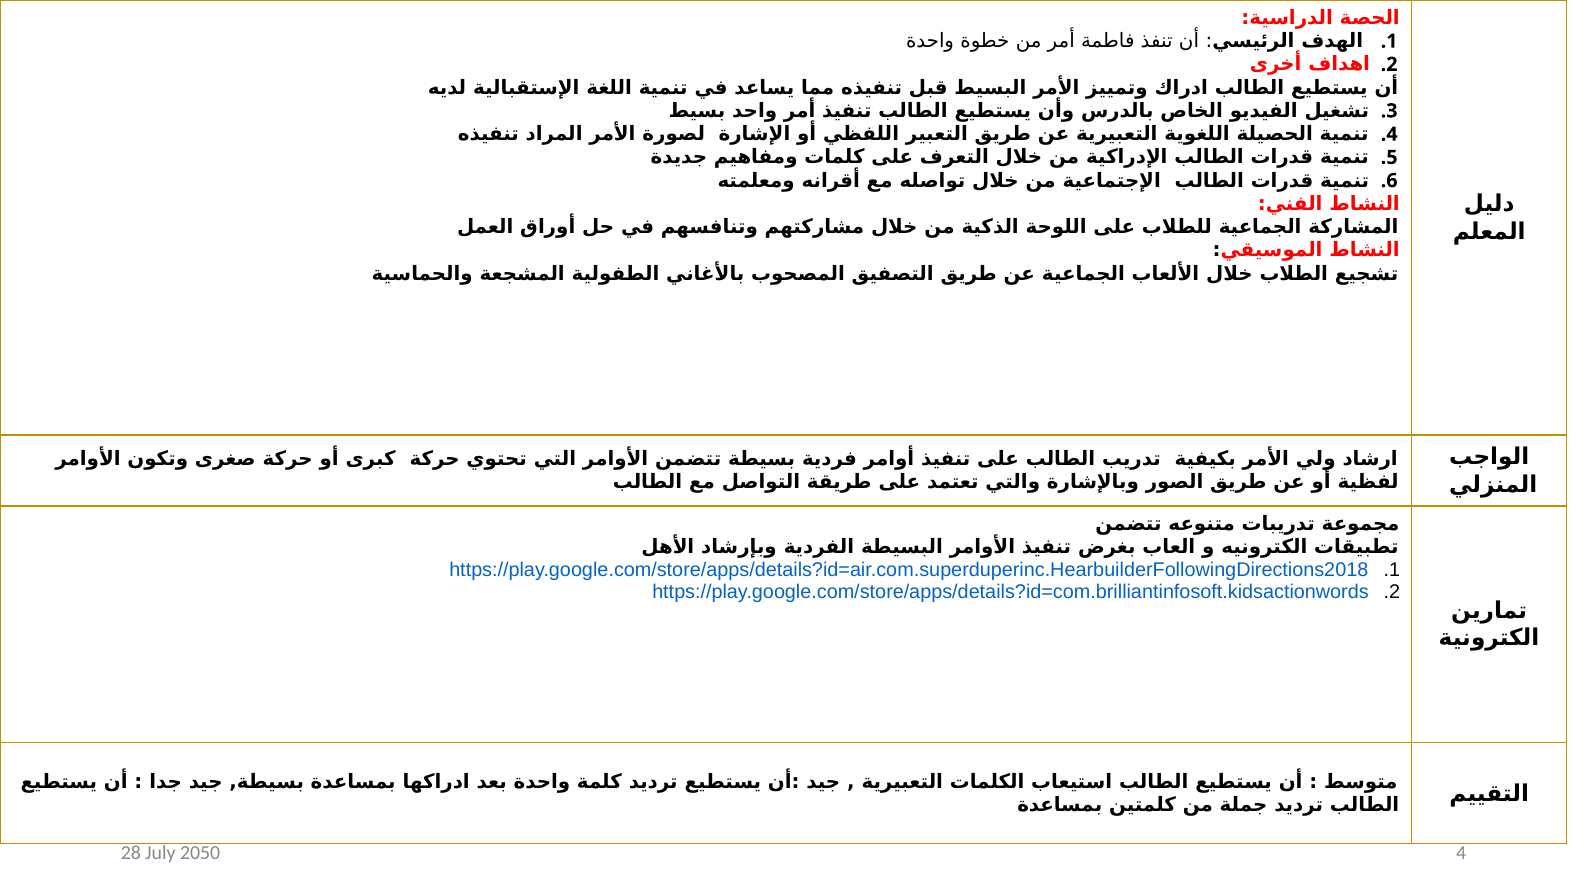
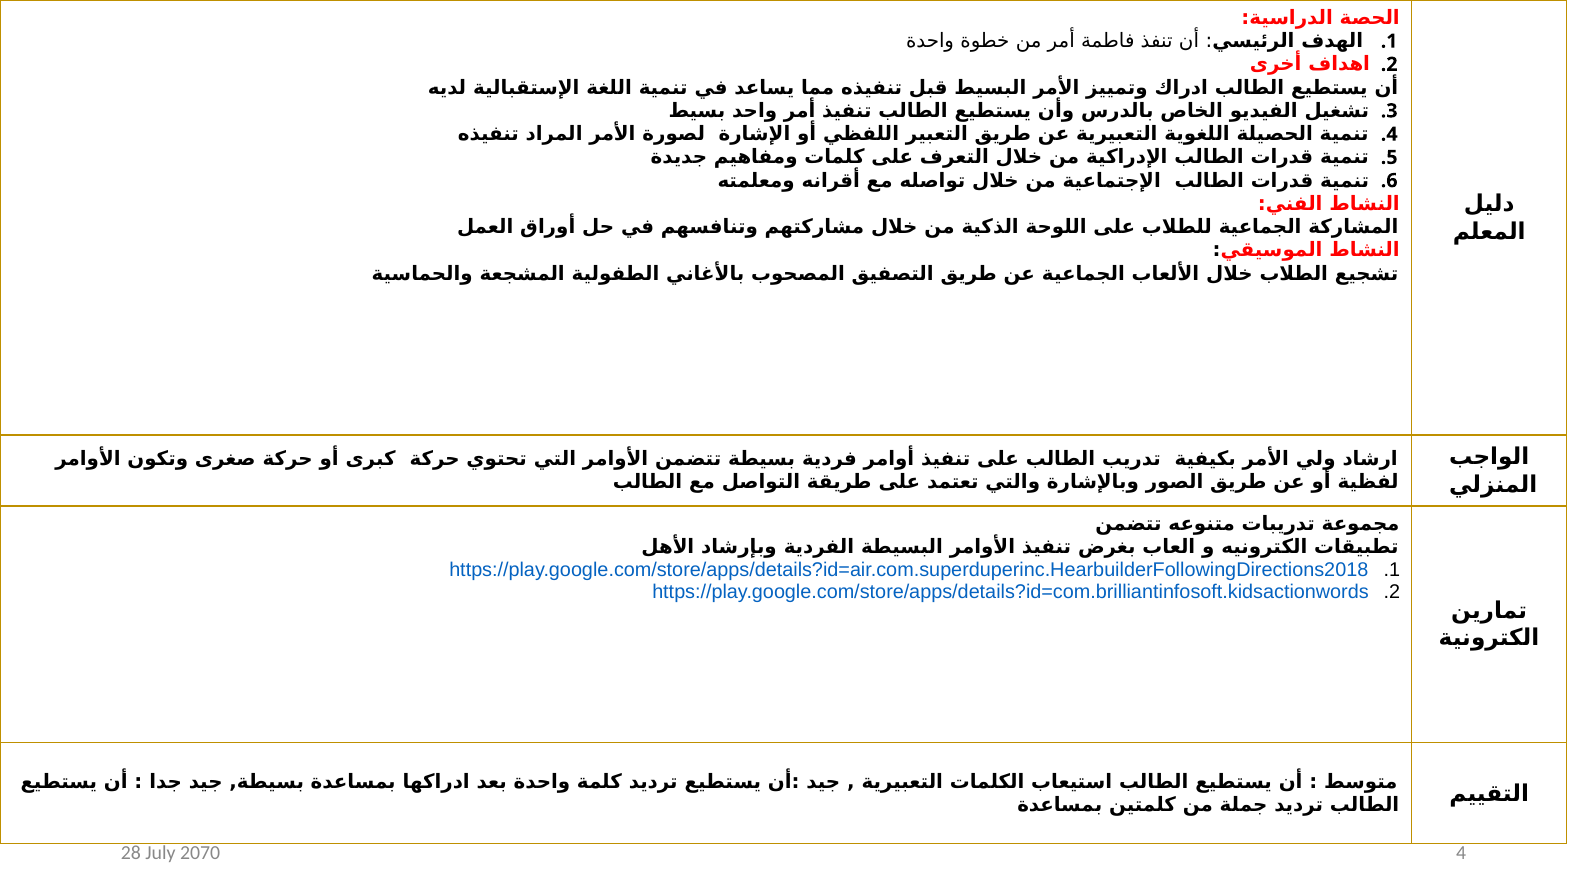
2050: 2050 -> 2070
